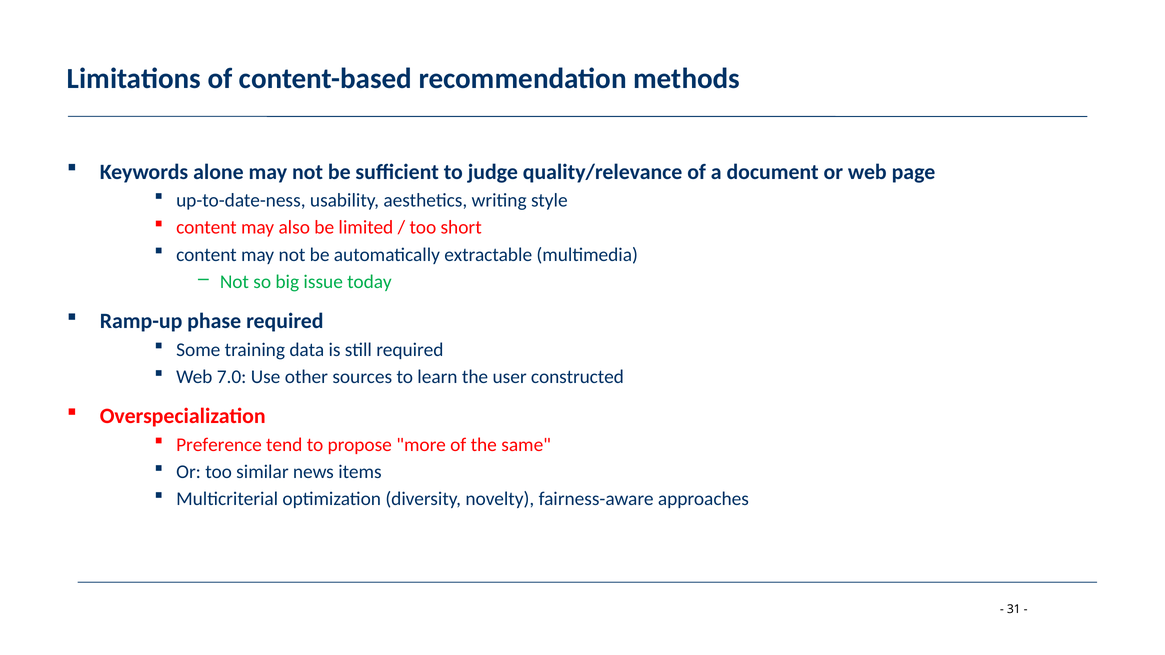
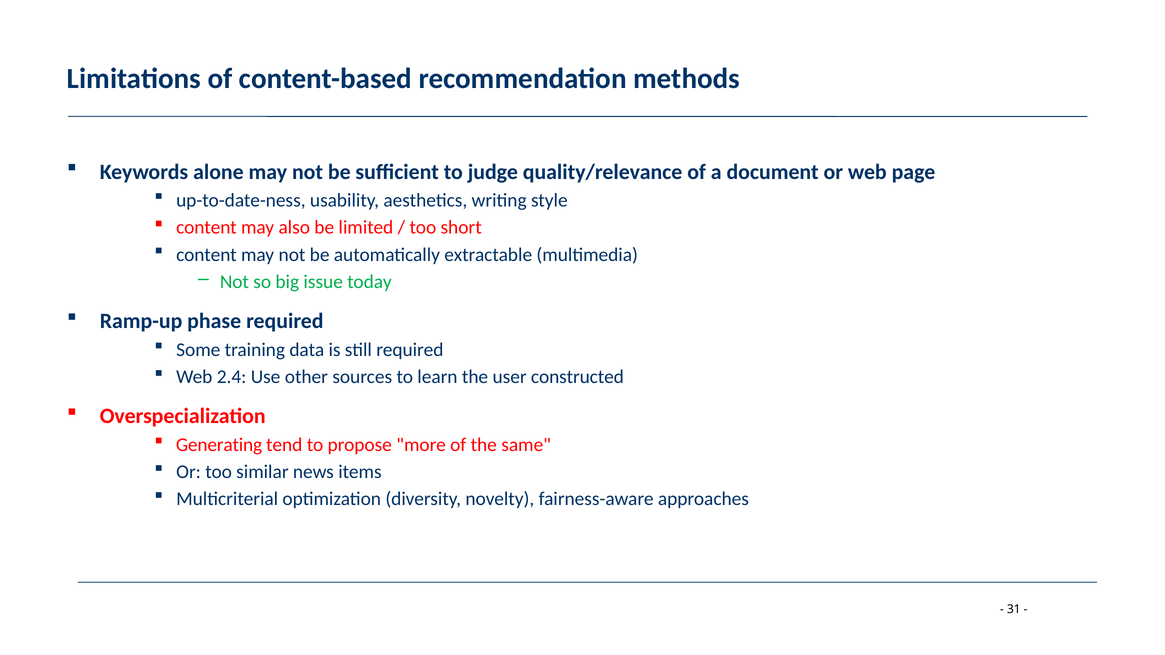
7.0: 7.0 -> 2.4
Preference: Preference -> Generating
